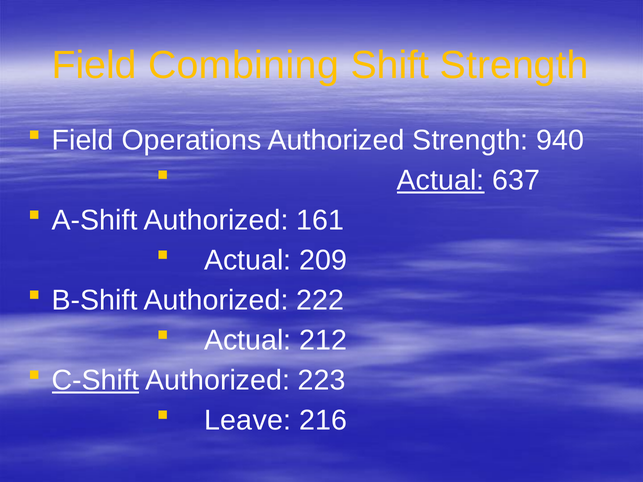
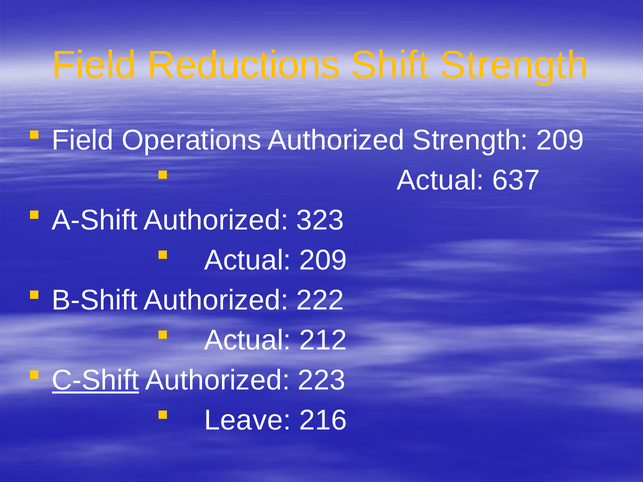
Combining: Combining -> Reductions
Strength 940: 940 -> 209
Actual at (441, 180) underline: present -> none
161: 161 -> 323
